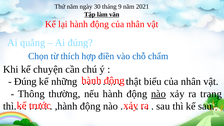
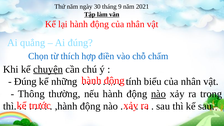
chuyện underline: none -> present
thật: thật -> tính
trang: trang -> trong
